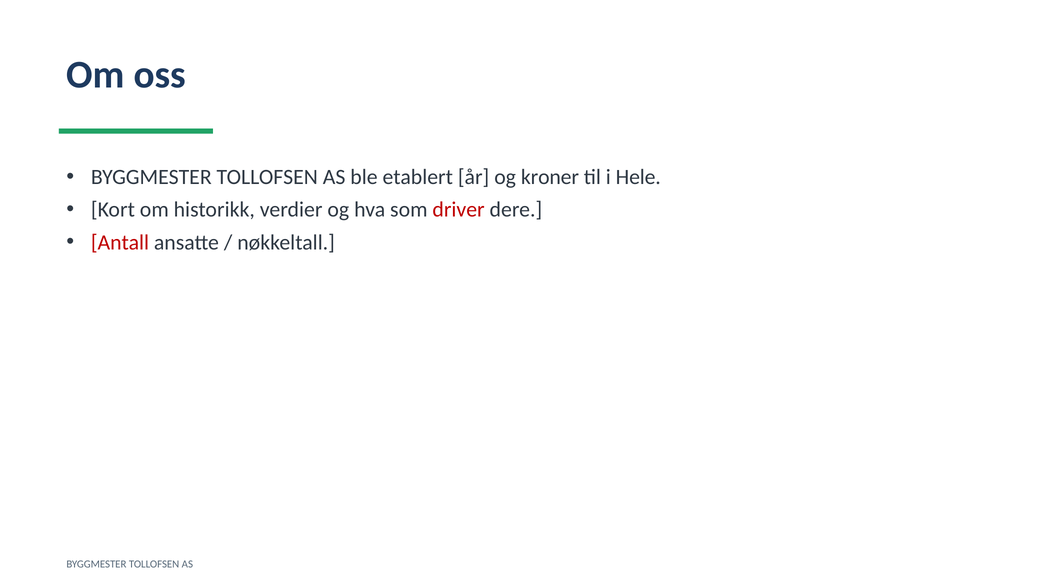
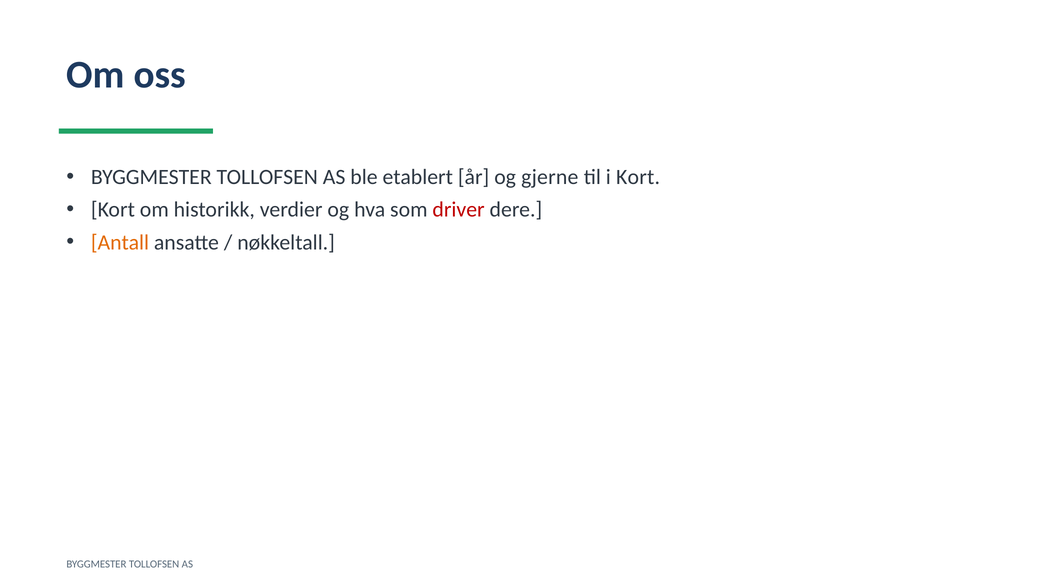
kroner: kroner -> gjerne
i Hele: Hele -> Kort
Antall colour: red -> orange
